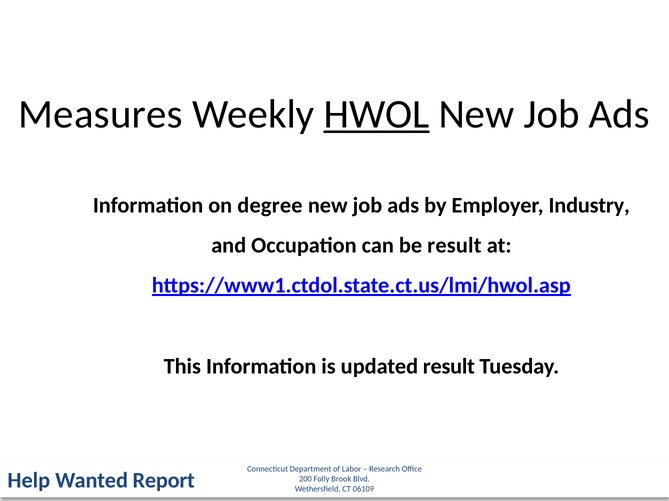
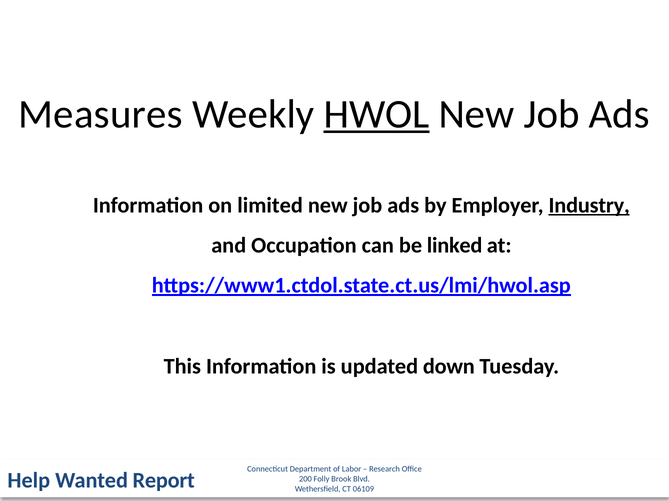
degree: degree -> limited
Industry underline: none -> present
be result: result -> linked
updated result: result -> down
